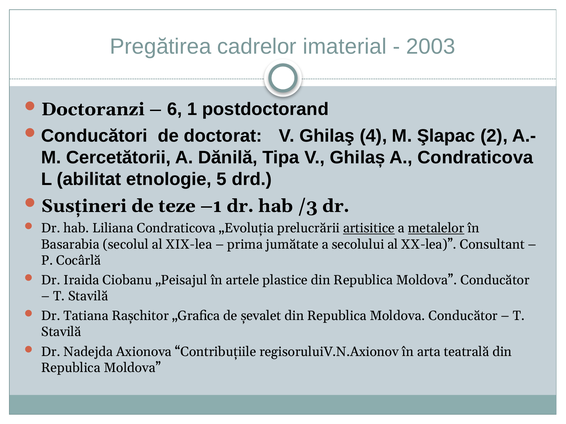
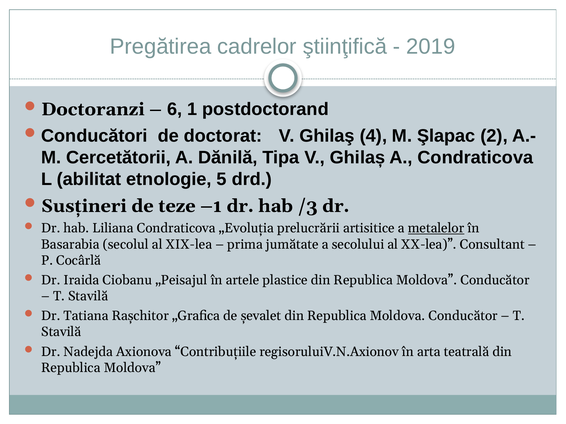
imaterial: imaterial -> ştiinţifică
2003: 2003 -> 2019
artisitice underline: present -> none
